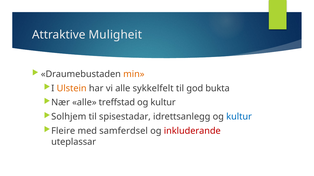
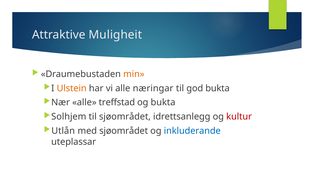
sykkelfelt: sykkelfelt -> næringar
kultur at (163, 103): kultur -> bukta
til spisestadar: spisestadar -> sjøområdet
kultur at (239, 117) colour: blue -> red
Fleire: Fleire -> Utlån
med samferdsel: samferdsel -> sjøområdet
inkluderande colour: red -> blue
